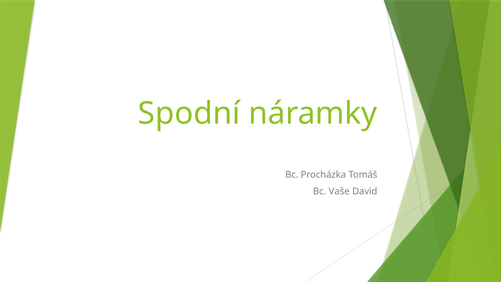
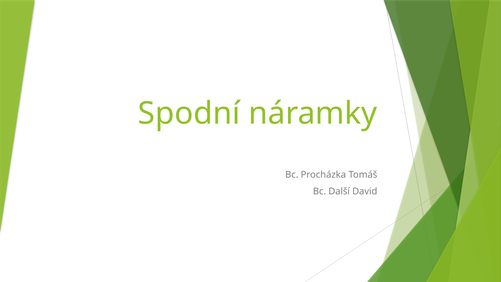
Vaše: Vaše -> Další
